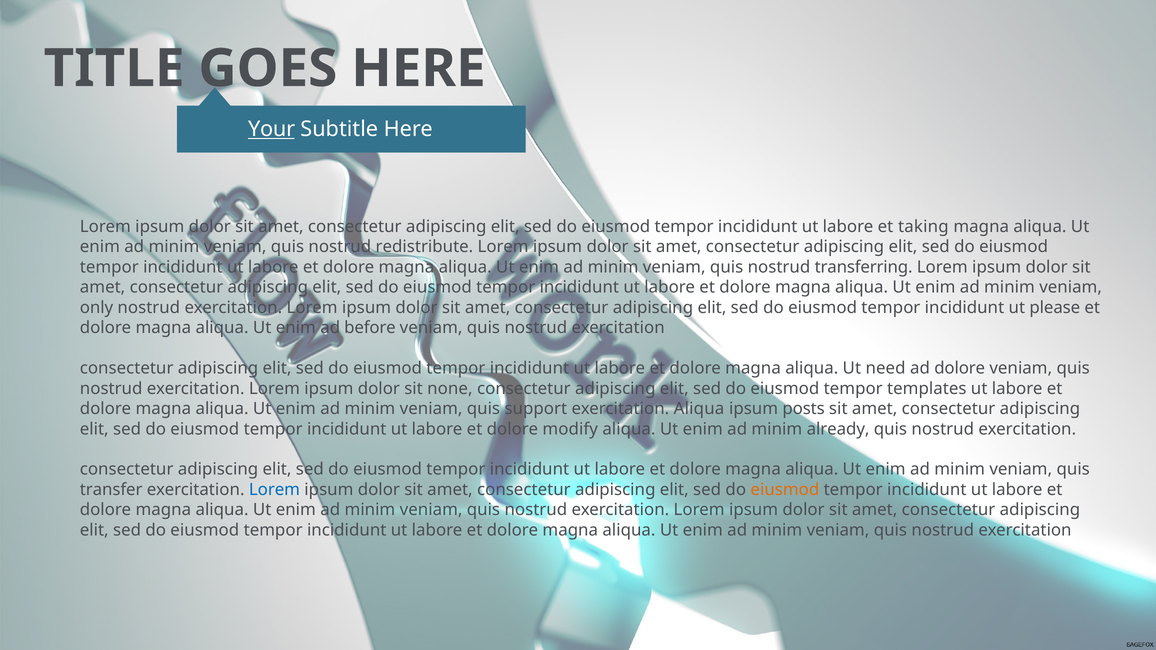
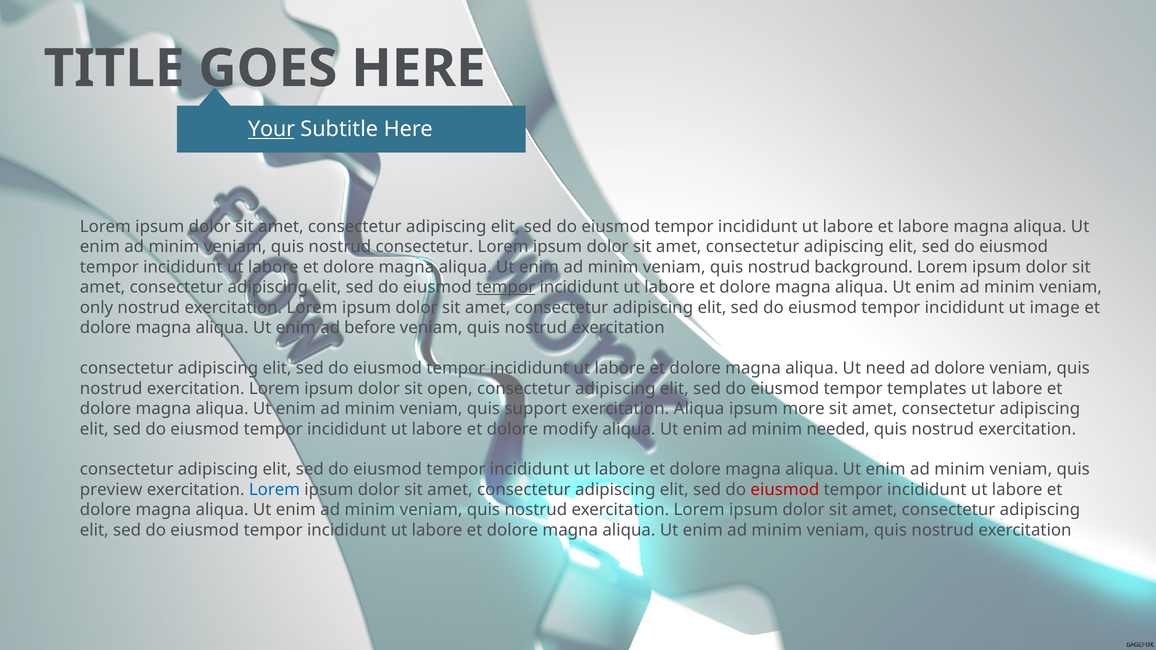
et taking: taking -> labore
nostrud redistribute: redistribute -> consectetur
transferring: transferring -> background
tempor at (506, 287) underline: none -> present
please: please -> image
none: none -> open
posts: posts -> more
already: already -> needed
transfer: transfer -> preview
eiusmod at (785, 490) colour: orange -> red
